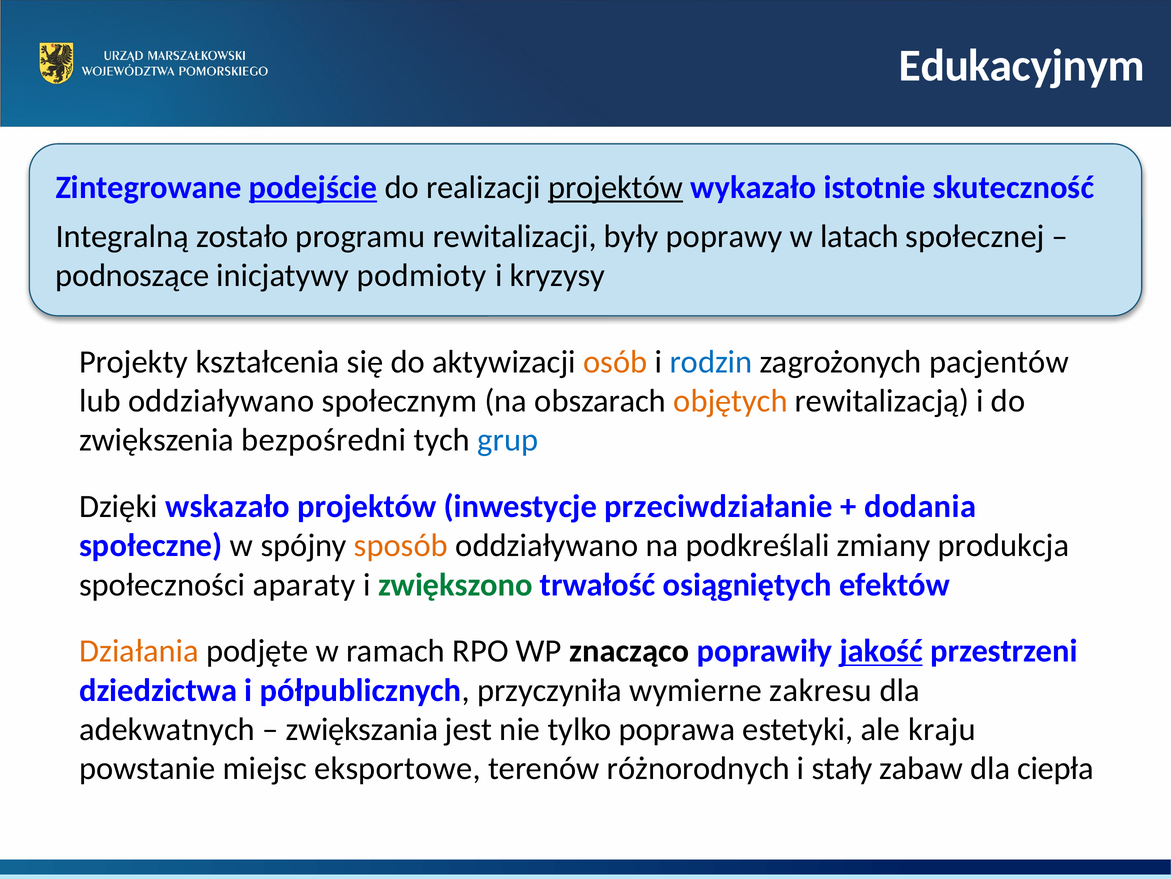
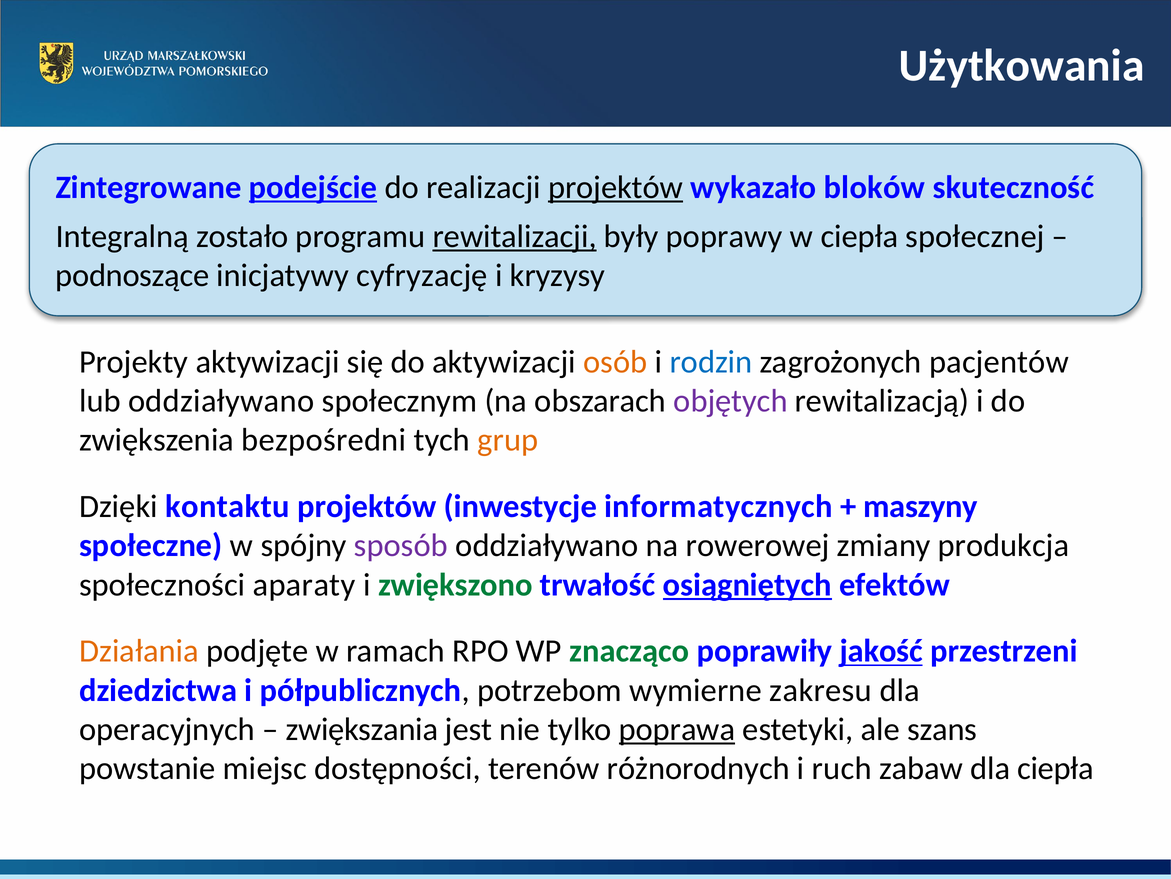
Edukacyjnym: Edukacyjnym -> Użytkowania
istotnie: istotnie -> bloków
rewitalizacji underline: none -> present
w latach: latach -> ciepła
podmioty: podmioty -> cyfryzację
Projekty kształcenia: kształcenia -> aktywizacji
objętych colour: orange -> purple
grup colour: blue -> orange
wskazało: wskazało -> kontaktu
przeciwdziałanie: przeciwdziałanie -> informatycznych
dodania: dodania -> maszyny
sposób colour: orange -> purple
podkreślali: podkreślali -> rowerowej
osiągniętych underline: none -> present
znacząco colour: black -> green
przyczyniła: przyczyniła -> potrzebom
adekwatnych: adekwatnych -> operacyjnych
poprawa underline: none -> present
kraju: kraju -> szans
eksportowe: eksportowe -> dostępności
stały: stały -> ruch
